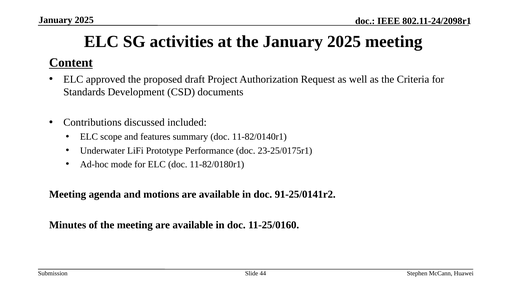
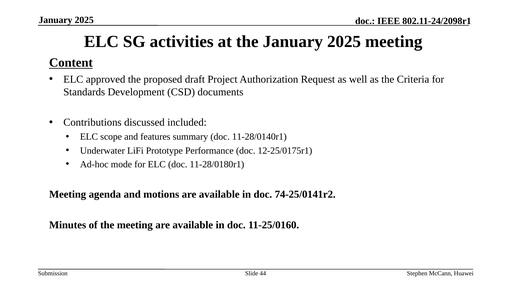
11-82/0140r1: 11-82/0140r1 -> 11-28/0140r1
23-25/0175r1: 23-25/0175r1 -> 12-25/0175r1
11-82/0180r1: 11-82/0180r1 -> 11-28/0180r1
91-25/0141r2: 91-25/0141r2 -> 74-25/0141r2
